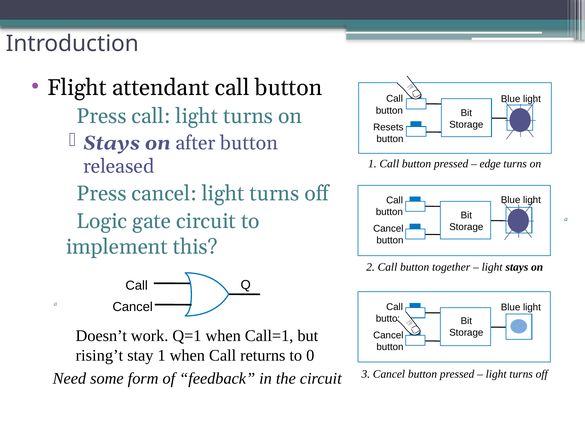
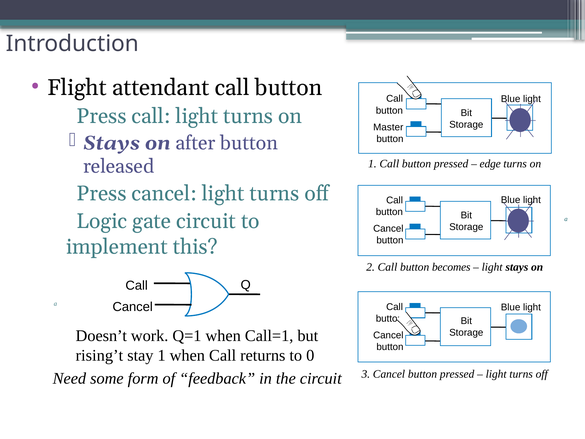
Resets: Resets -> Master
together: together -> becomes
